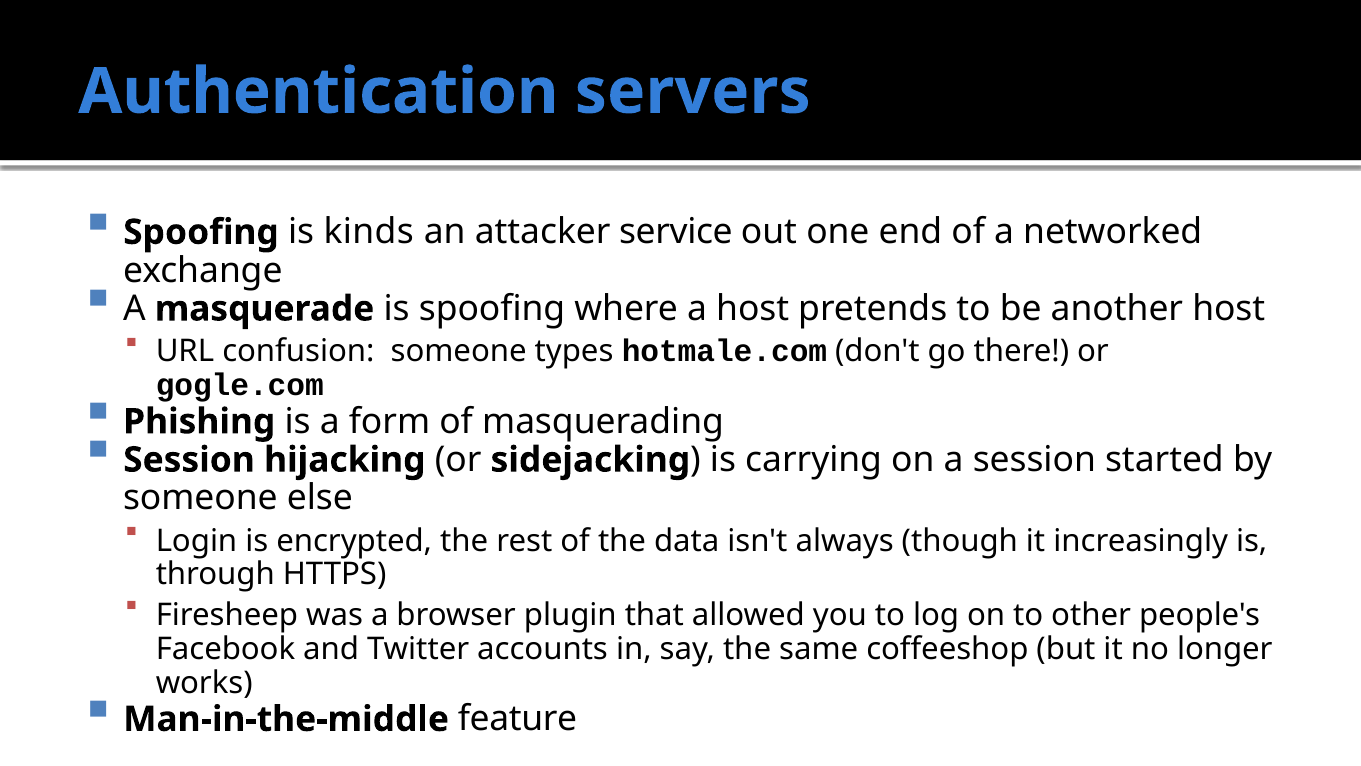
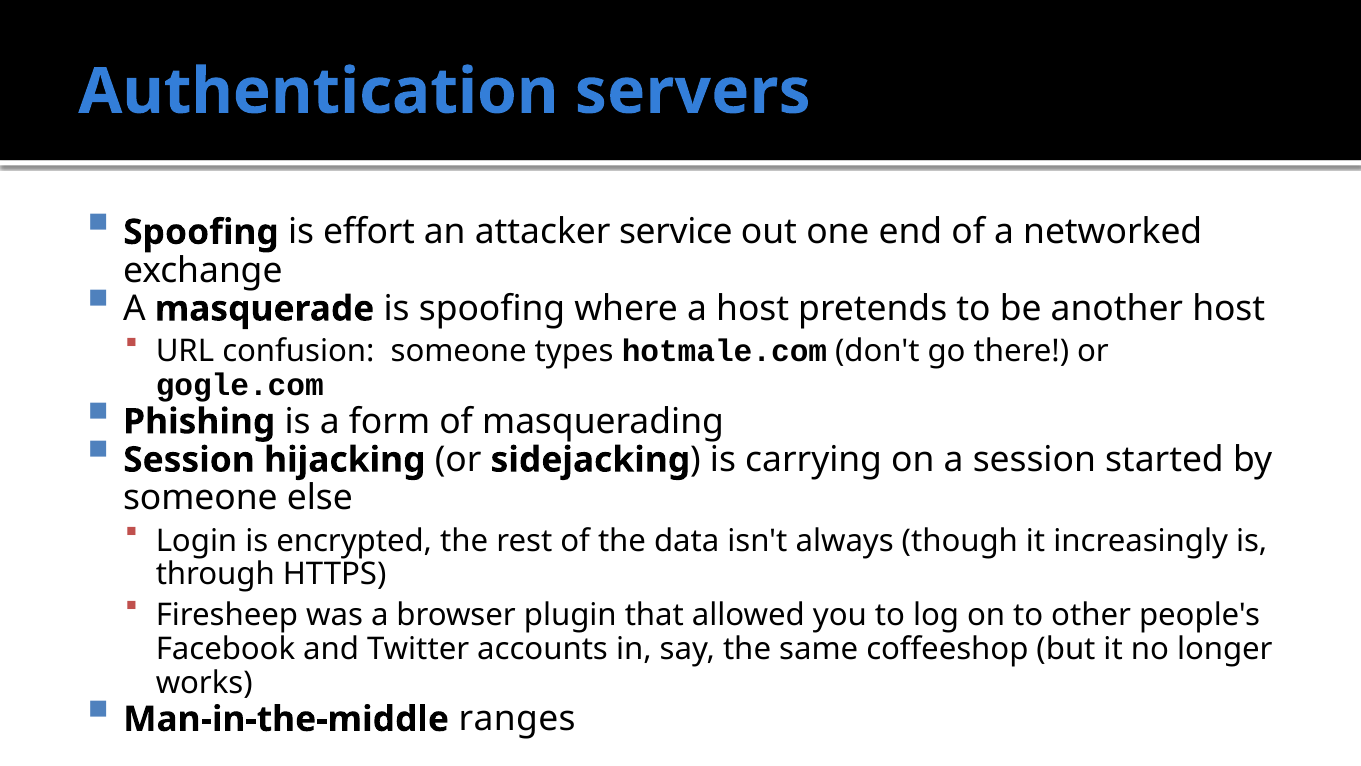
kinds: kinds -> effort
feature: feature -> ranges
